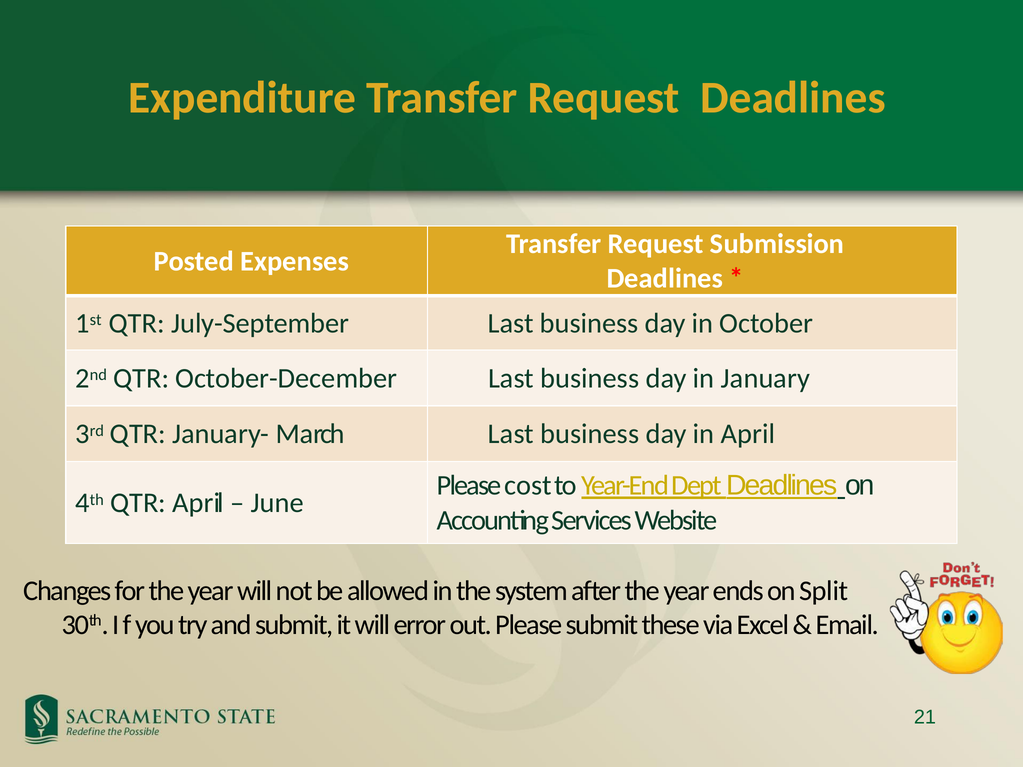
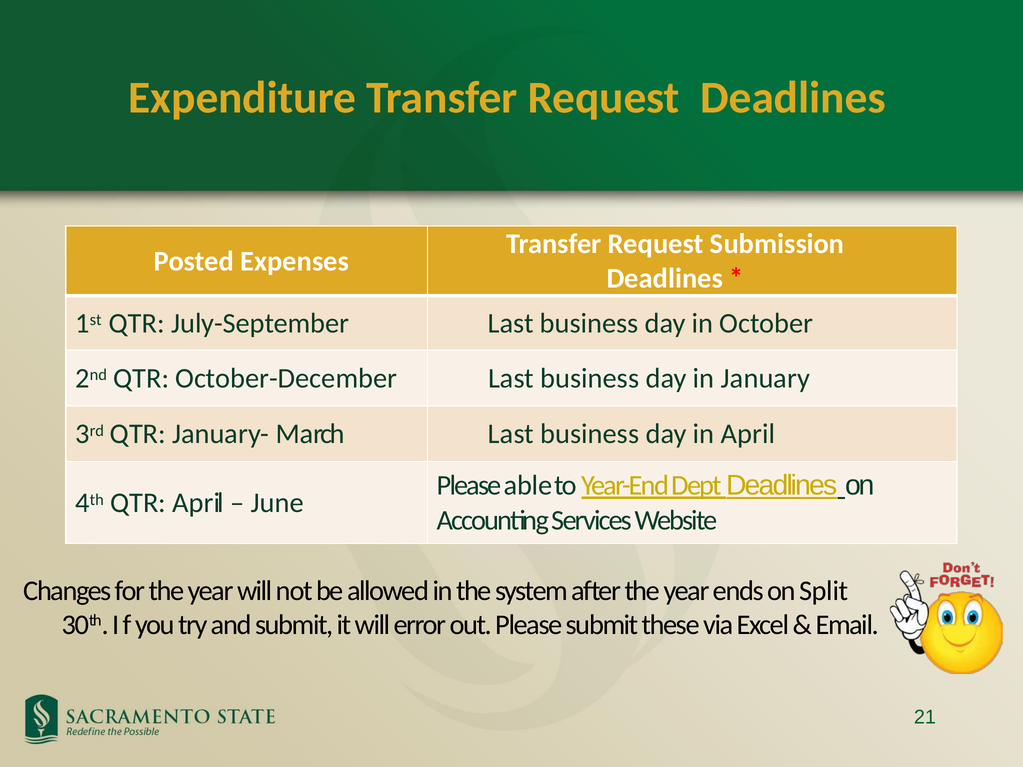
cost: cost -> able
